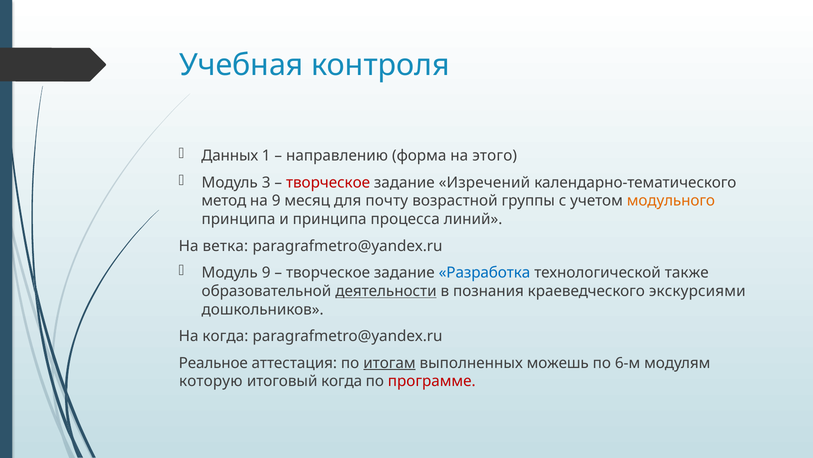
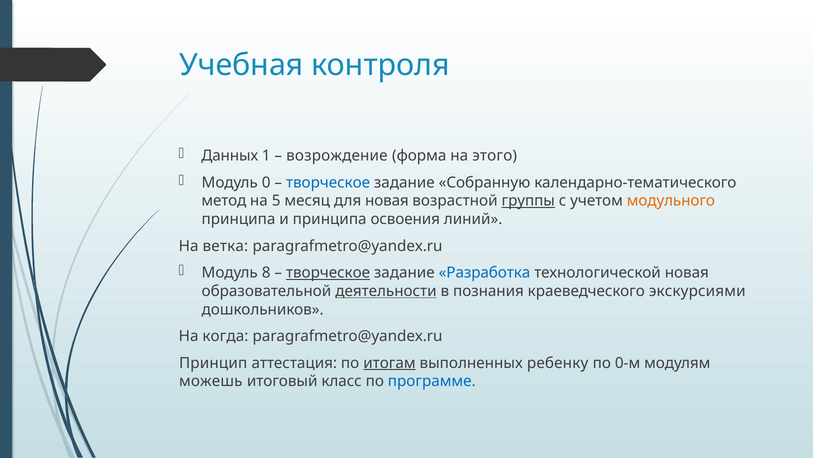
направлению: направлению -> возрождение
3: 3 -> 0
творческое at (328, 182) colour: red -> blue
Изречений: Изречений -> Собранную
на 9: 9 -> 5
для почту: почту -> новая
группы underline: none -> present
процесса: процесса -> освоения
Модуль 9: 9 -> 8
творческое at (328, 272) underline: none -> present
технологической также: также -> новая
Реальное: Реальное -> Принцип
можешь: можешь -> ребенку
6-м: 6-м -> 0-м
которую: которую -> можешь
итоговый когда: когда -> класс
программе colour: red -> blue
